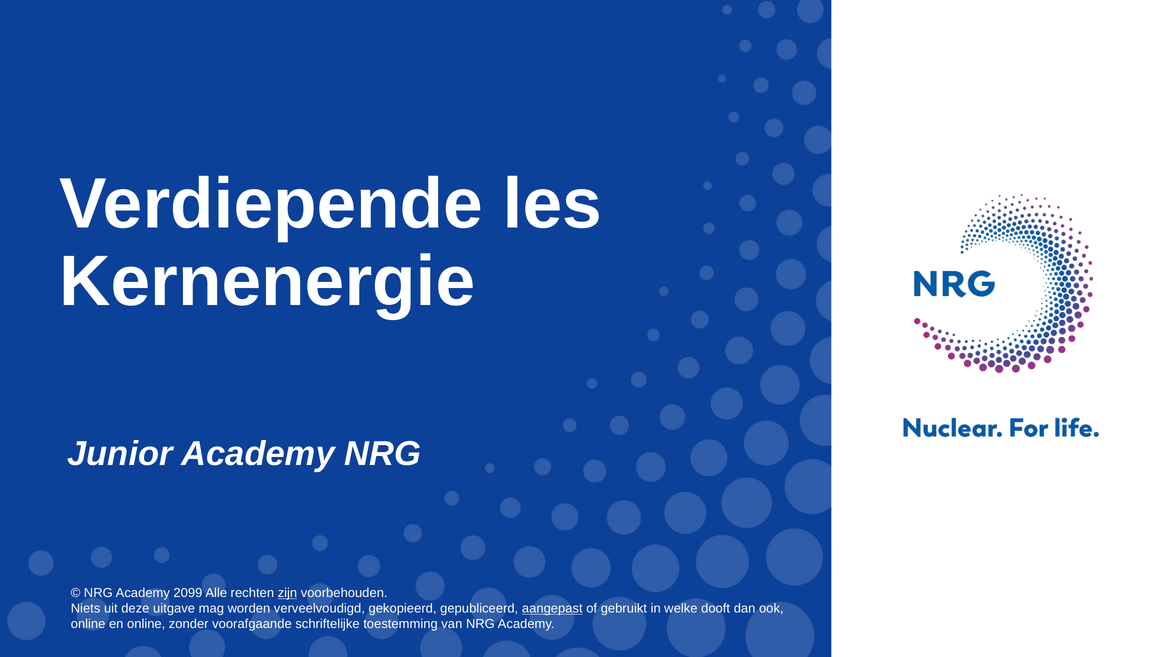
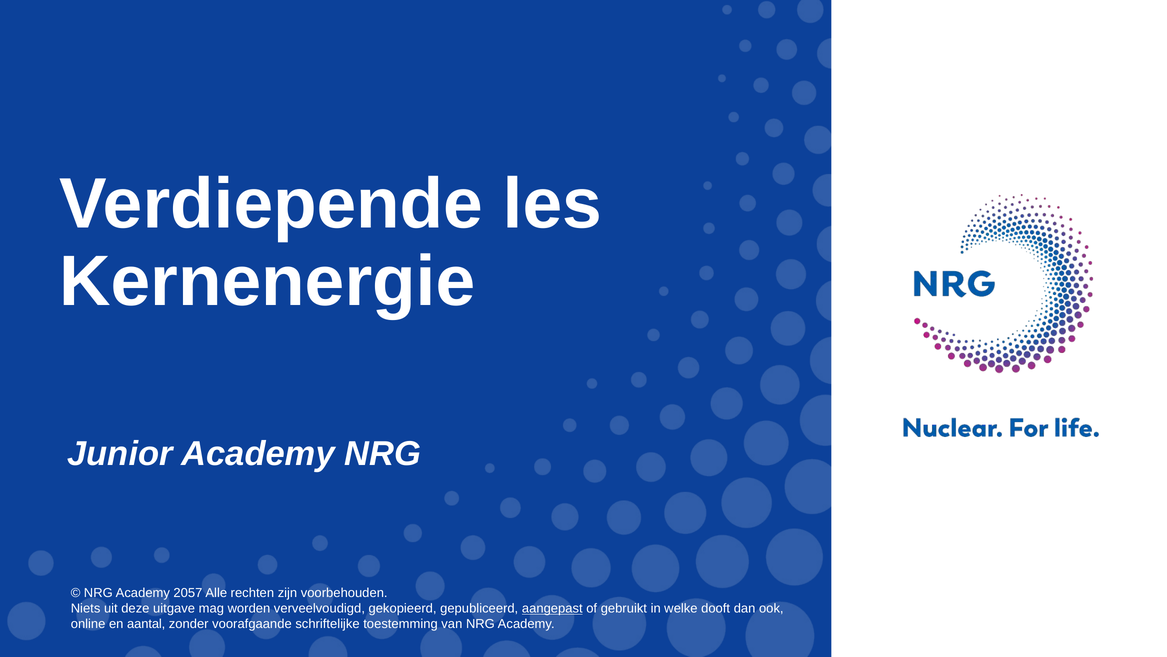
2099: 2099 -> 2057
zijn underline: present -> none
en online: online -> aantal
